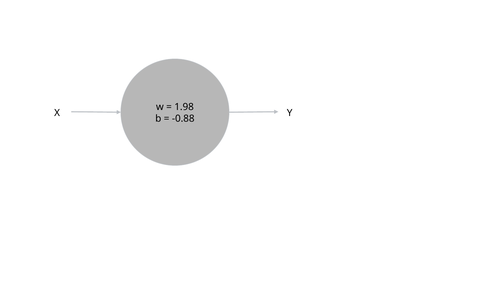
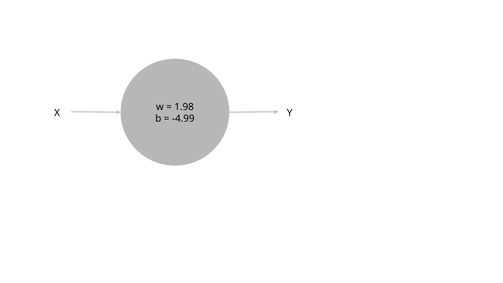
-0.88: -0.88 -> -4.99
